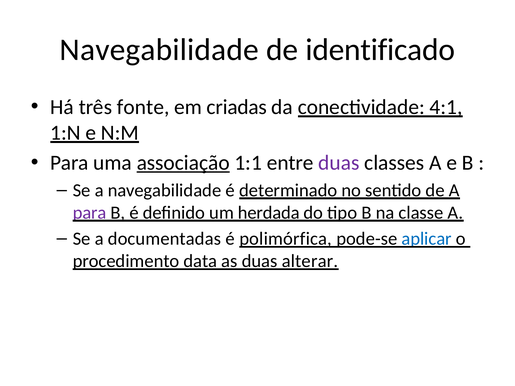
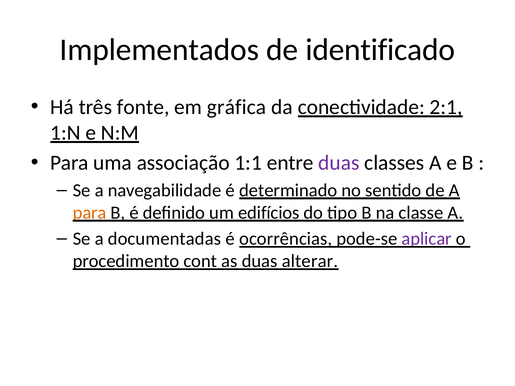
Navegabilidade at (159, 50): Navegabilidade -> Implementados
criadas: criadas -> gráfica
4:1: 4:1 -> 2:1
associação underline: present -> none
para at (90, 213) colour: purple -> orange
herdada: herdada -> edifícios
polimórfica: polimórfica -> ocorrências
aplicar colour: blue -> purple
data: data -> cont
